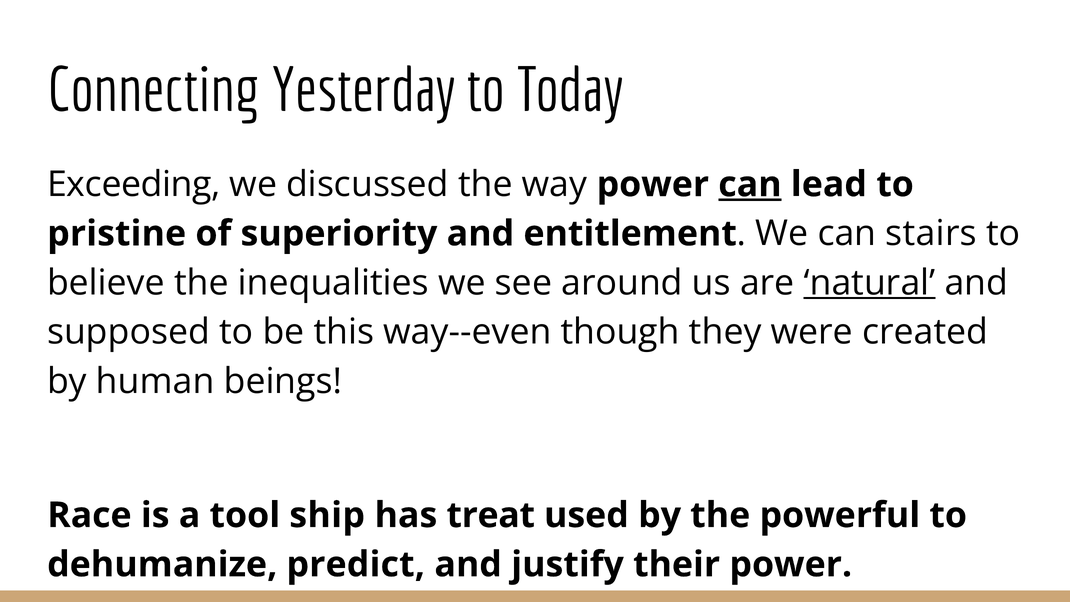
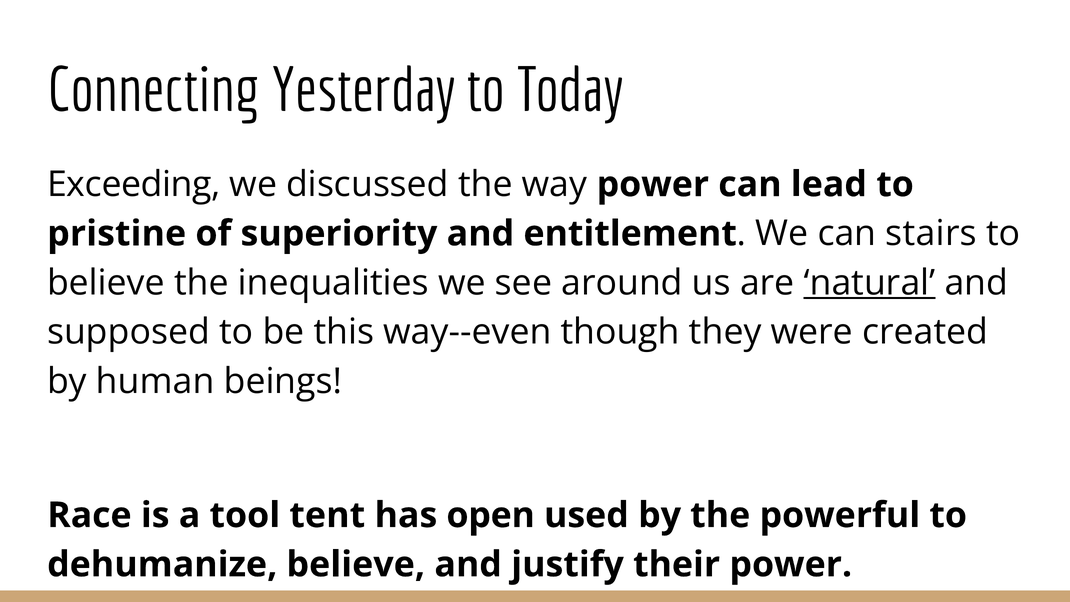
can at (750, 184) underline: present -> none
ship: ship -> tent
treat: treat -> open
dehumanize predict: predict -> believe
